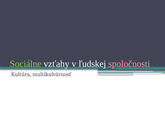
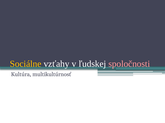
Sociálne colour: light green -> yellow
